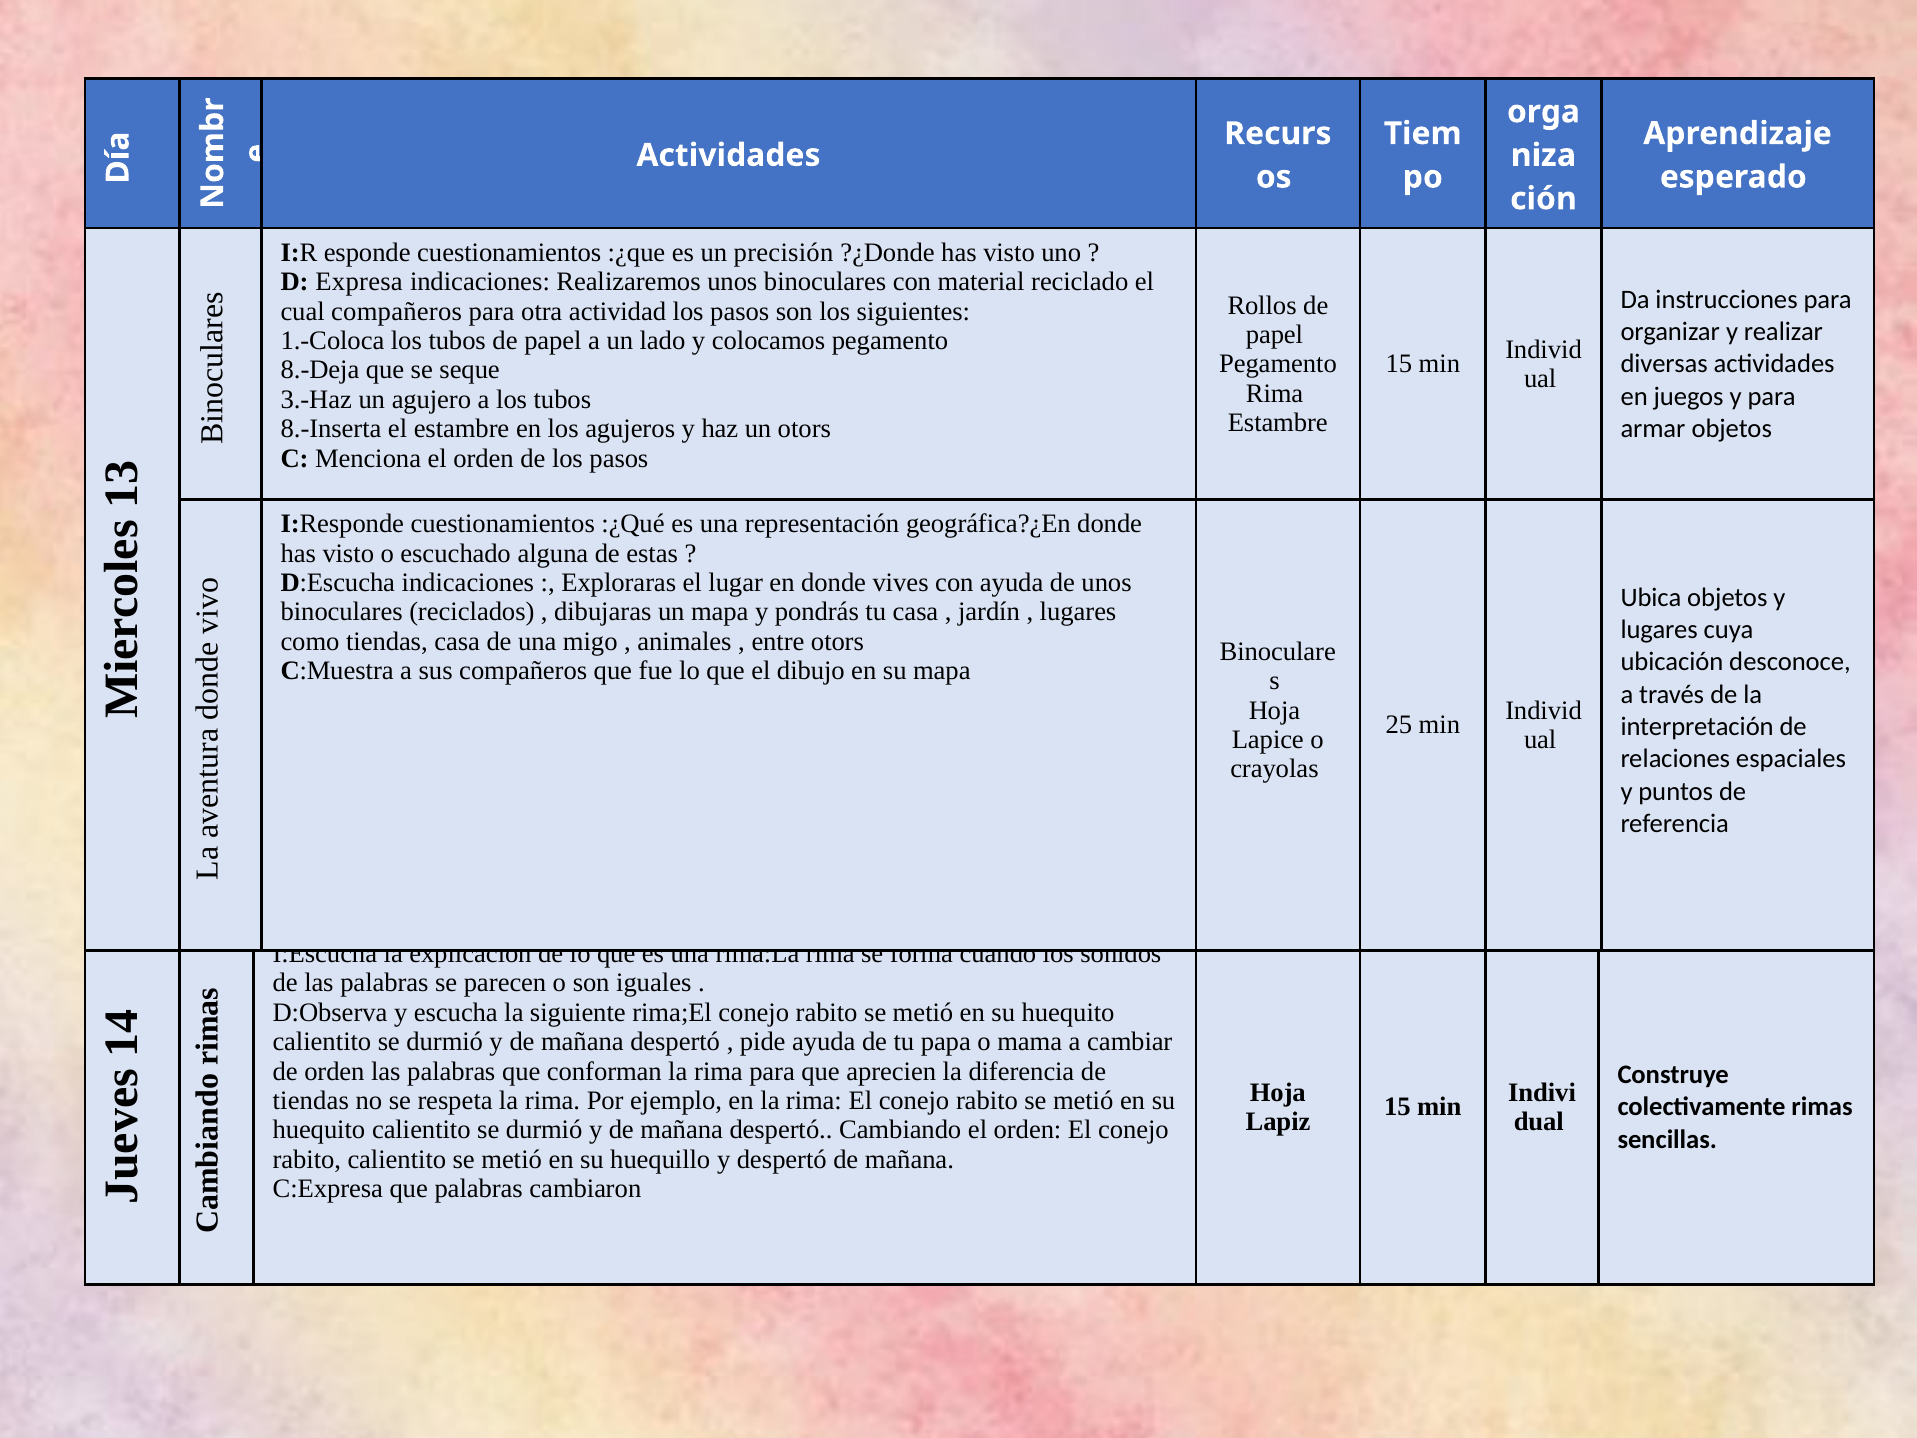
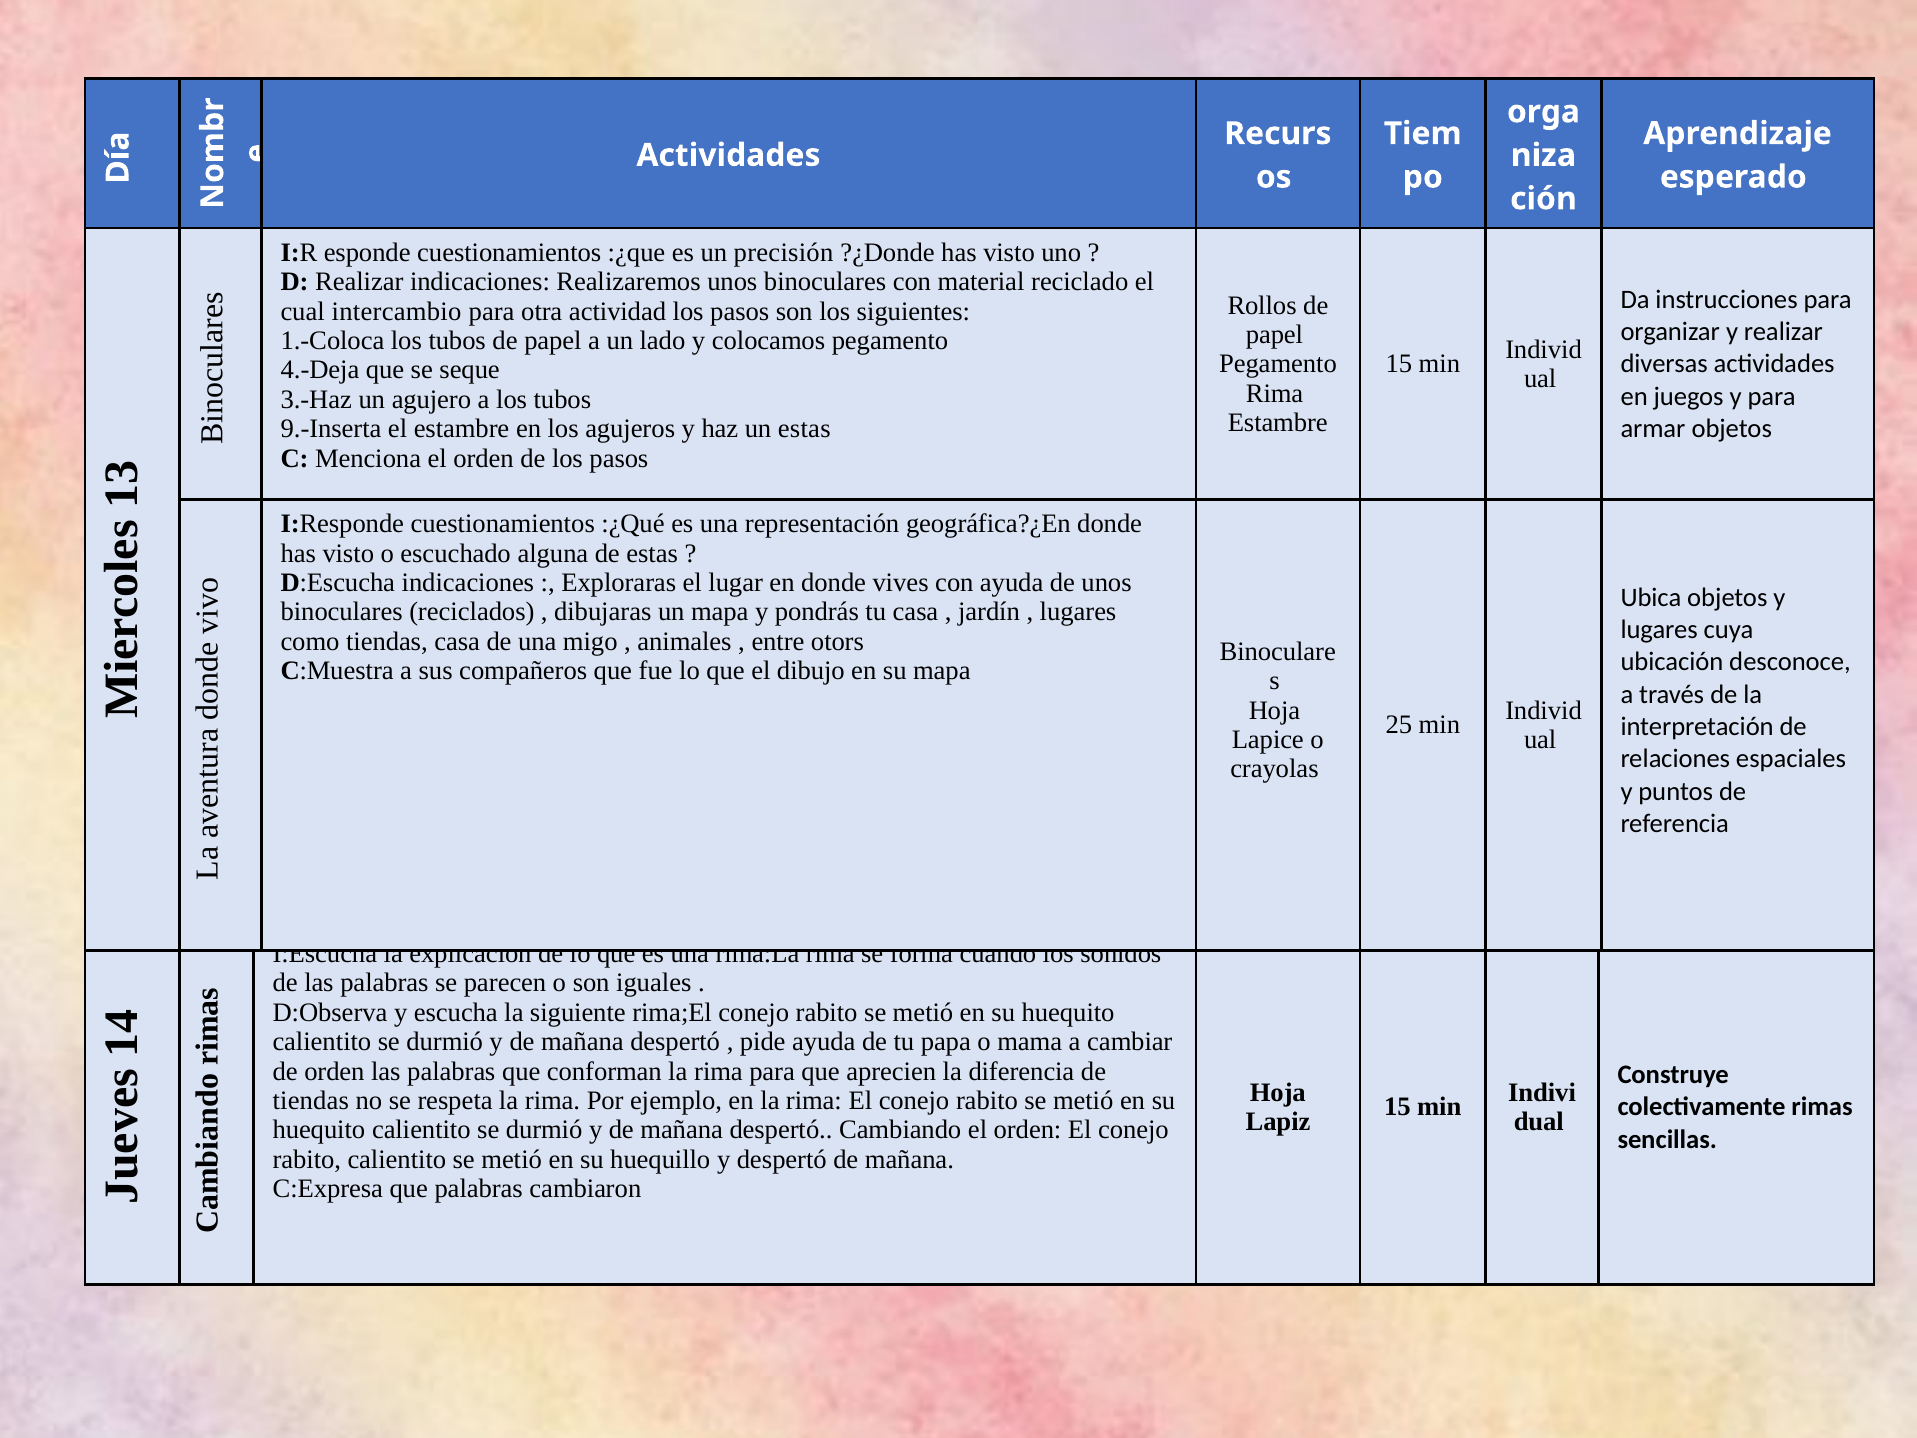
D Expresa: Expresa -> Realizar
cual compañeros: compañeros -> intercambio
8.-Deja: 8.-Deja -> 4.-Deja
8.-Inserta: 8.-Inserta -> 9.-Inserta
un otors: otors -> estas
